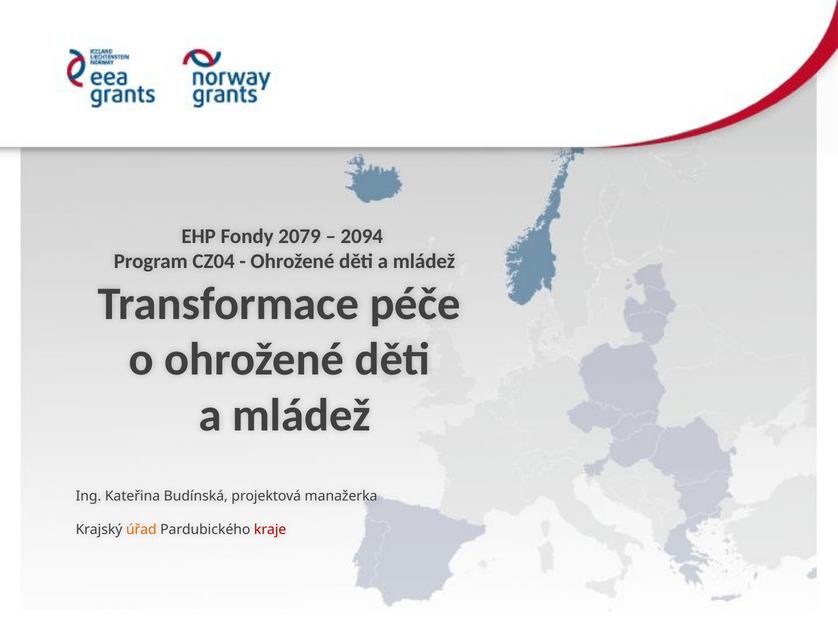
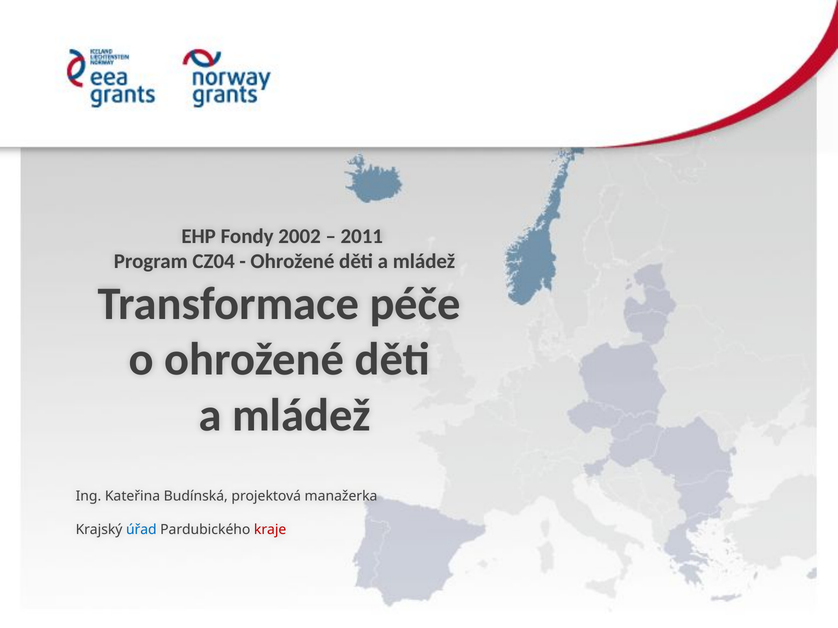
2079: 2079 -> 2002
2094: 2094 -> 2011
úřad colour: orange -> blue
